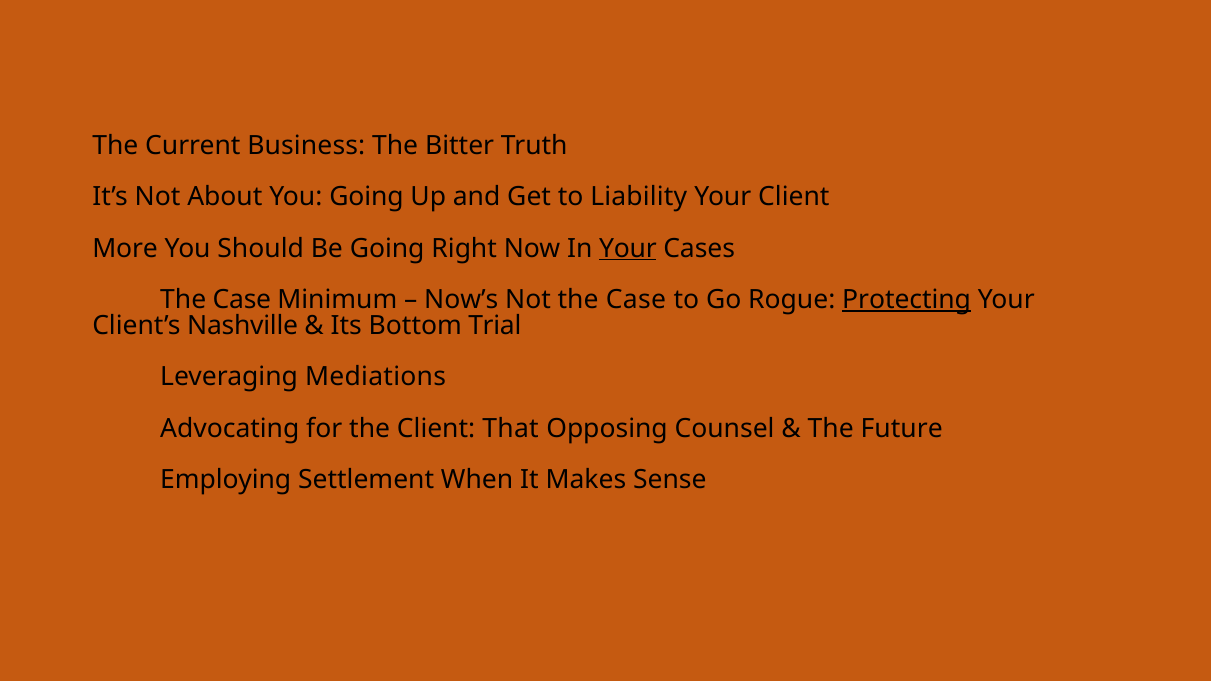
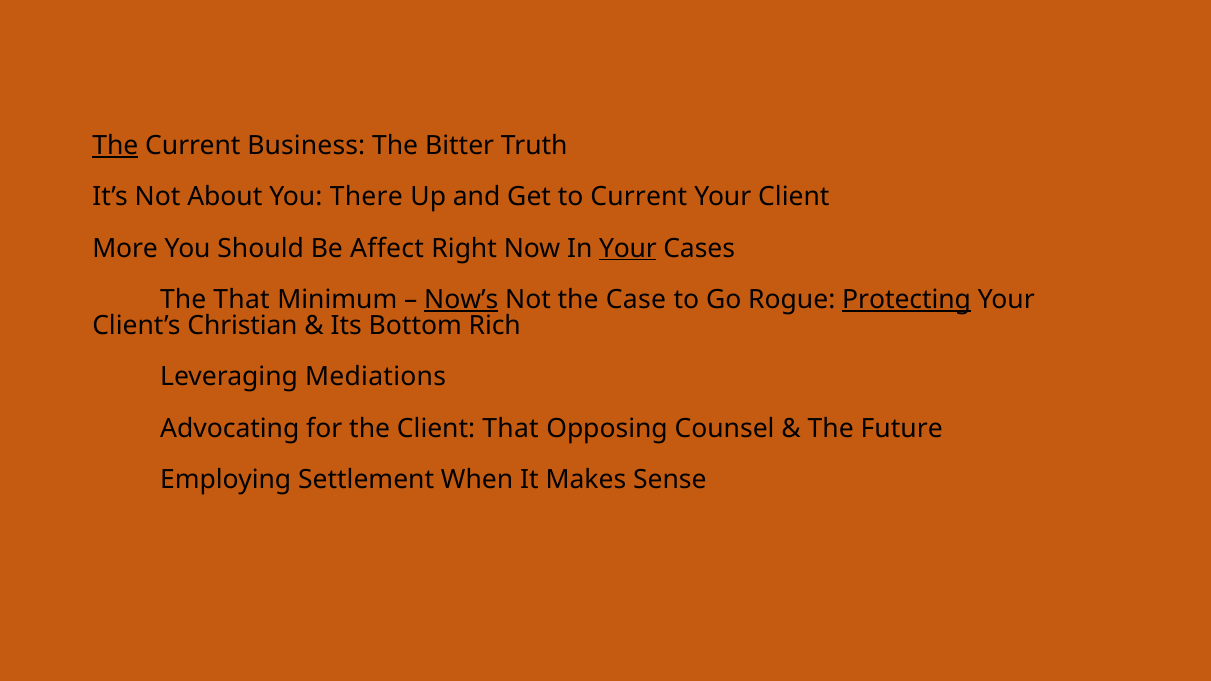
The at (115, 145) underline: none -> present
You Going: Going -> There
to Liability: Liability -> Current
Be Going: Going -> Affect
Case at (242, 300): Case -> That
Now’s underline: none -> present
Nashville: Nashville -> Christian
Trial: Trial -> Rich
